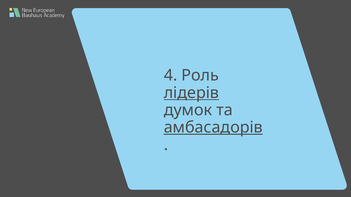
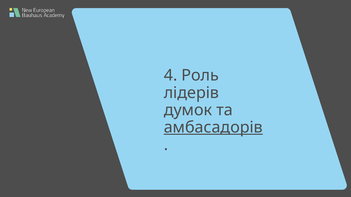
лідерів underline: present -> none
